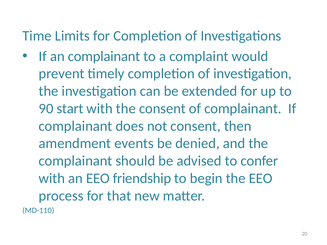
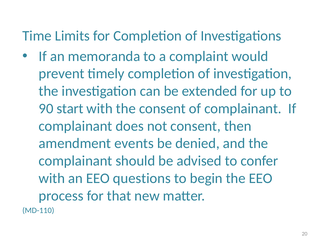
an complainant: complainant -> memoranda
friendship: friendship -> questions
